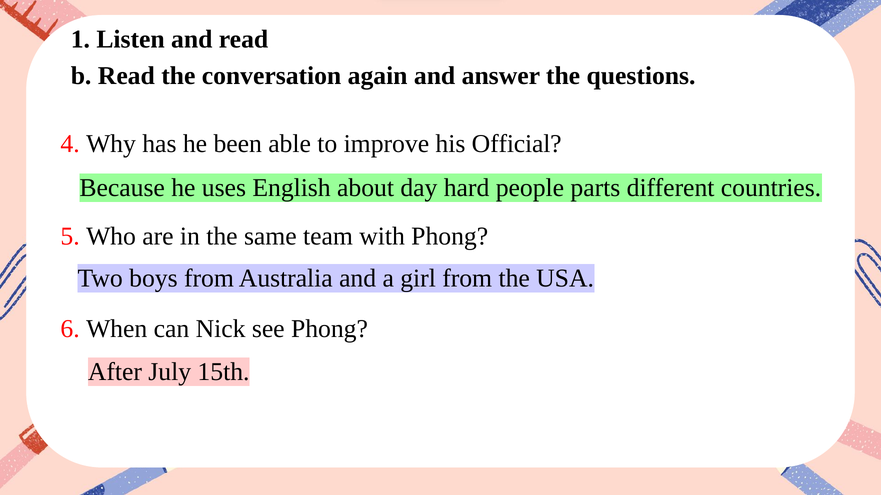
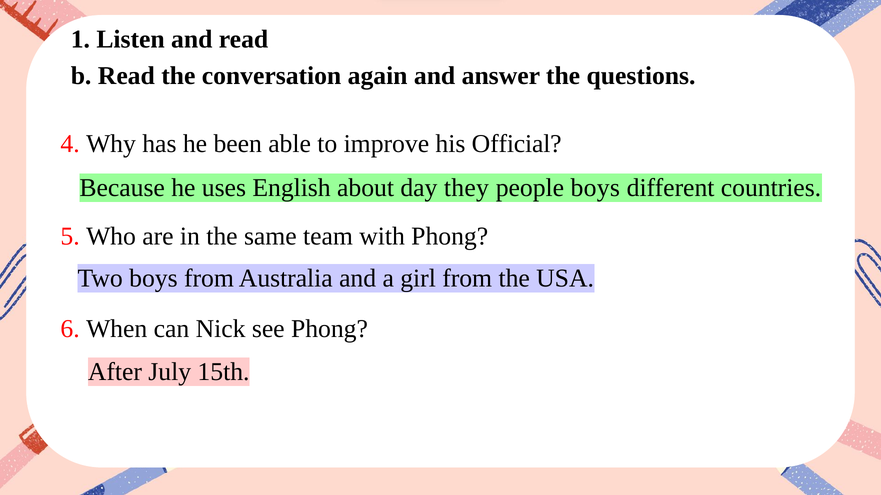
hard: hard -> they
people parts: parts -> boys
